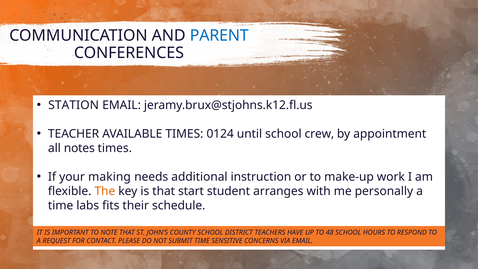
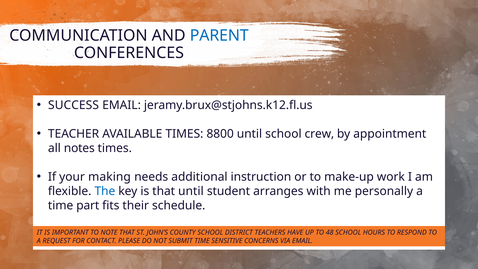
STATION: STATION -> SUCCESS
0124: 0124 -> 8800
The colour: orange -> blue
that start: start -> until
labs: labs -> part
